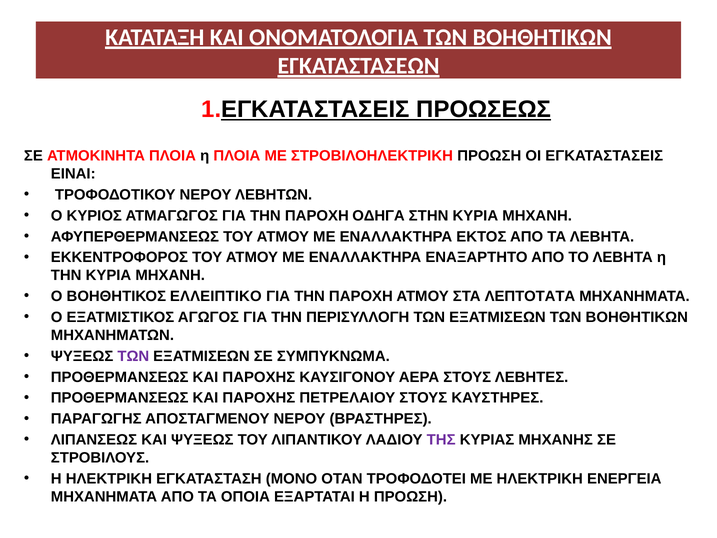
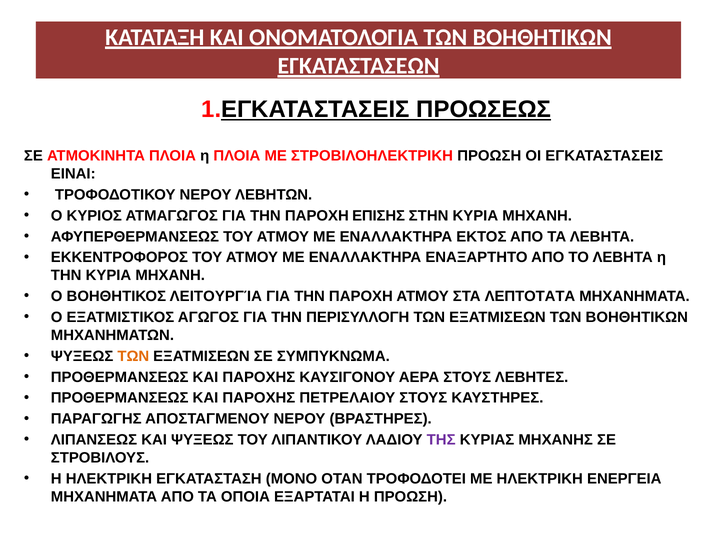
ΟΔΗΓΑ: ΟΔΗΓΑ -> ΕΠΙΣΗΣ
ΕΛΛΕΙΠΤΙΚΟ: ΕΛΛΕΙΠΤΙΚΟ -> ΛΕΙΤΟΥΡΓΊΑ
ΤΩΝ at (133, 356) colour: purple -> orange
